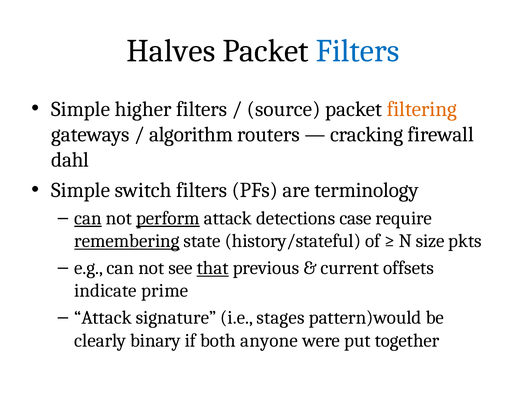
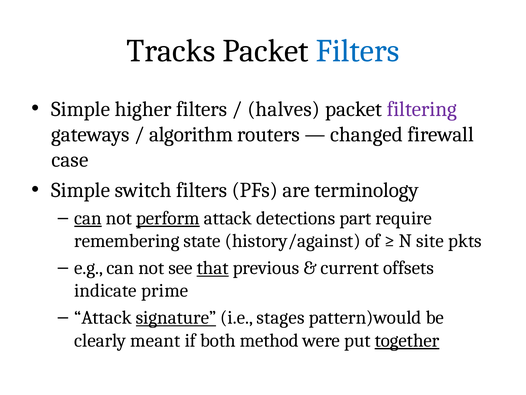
Halves: Halves -> Tracks
source: source -> halves
filtering colour: orange -> purple
cracking: cracking -> changed
dahl: dahl -> case
case: case -> part
remembering underline: present -> none
history/stateful: history/stateful -> history/against
size: size -> site
signature underline: none -> present
binary: binary -> meant
anyone: anyone -> method
together underline: none -> present
